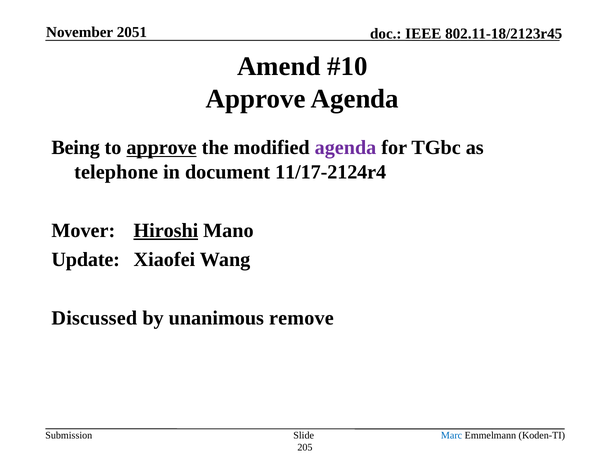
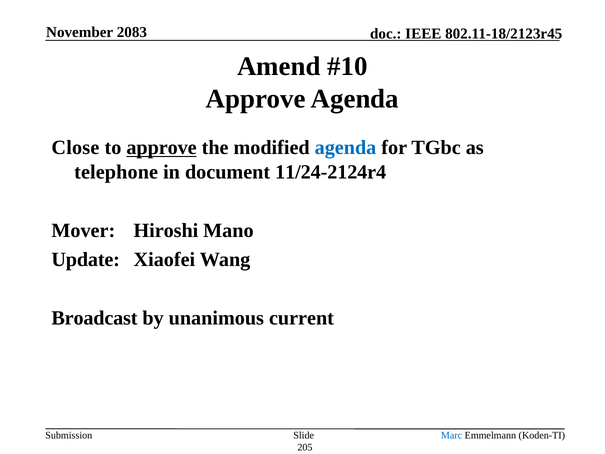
2051: 2051 -> 2083
Being: Being -> Close
agenda at (345, 148) colour: purple -> blue
11/17-2124r4: 11/17-2124r4 -> 11/24-2124r4
Hiroshi underline: present -> none
Discussed: Discussed -> Broadcast
remove: remove -> current
